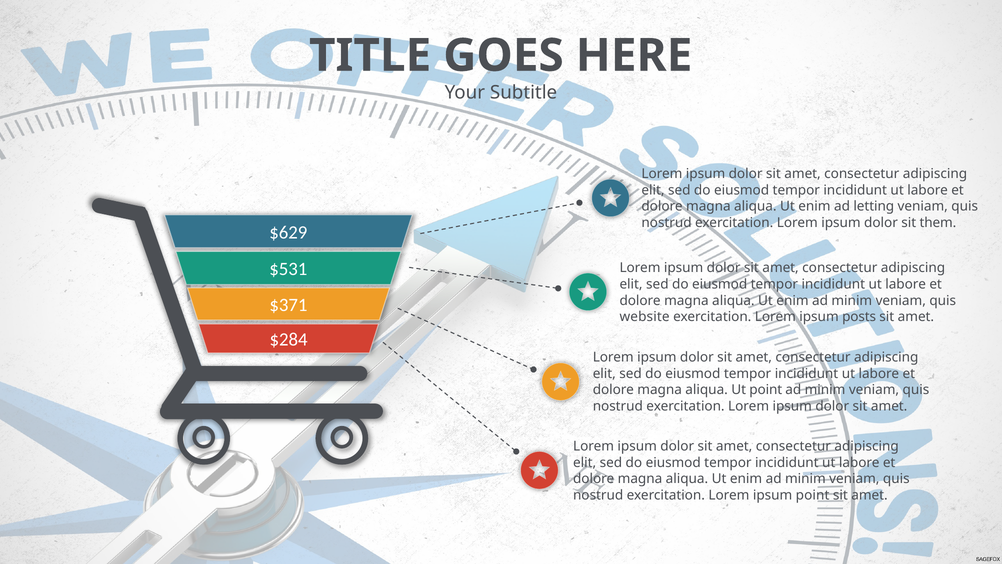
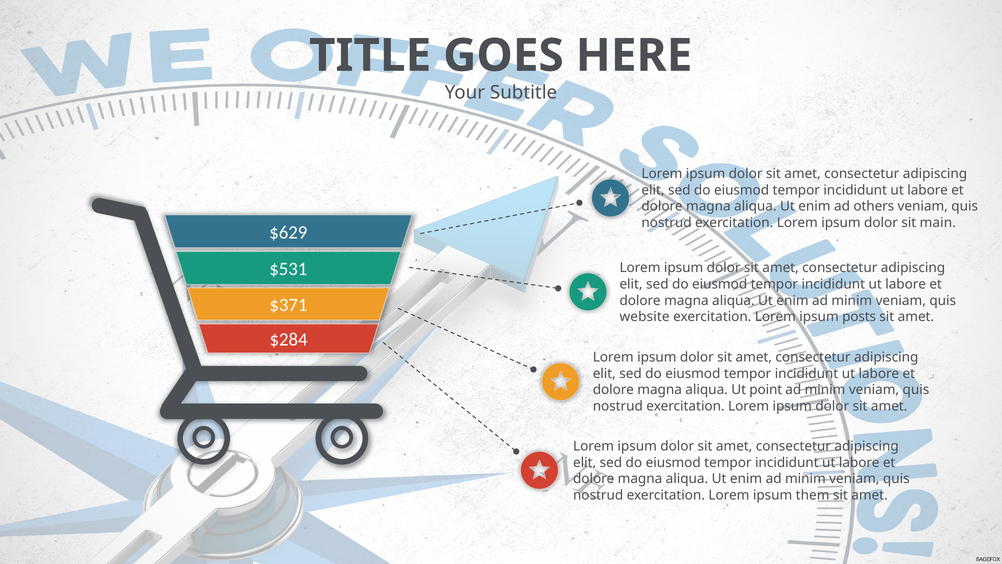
letting: letting -> others
them: them -> main
ipsum point: point -> them
